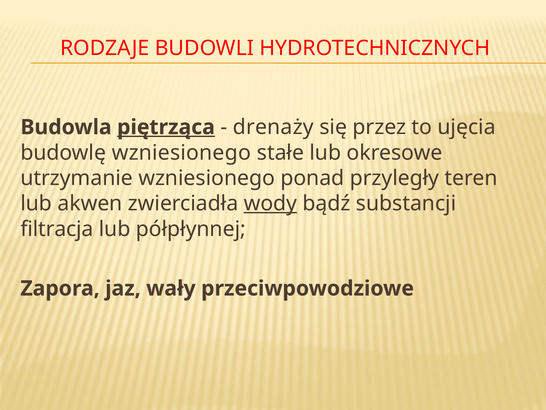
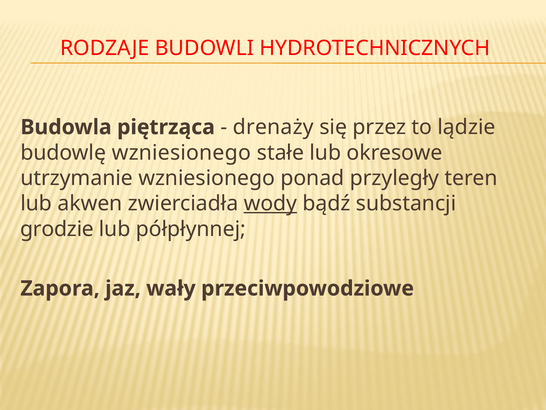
piętrząca underline: present -> none
ujęcia: ujęcia -> lądzie
filtracja: filtracja -> grodzie
